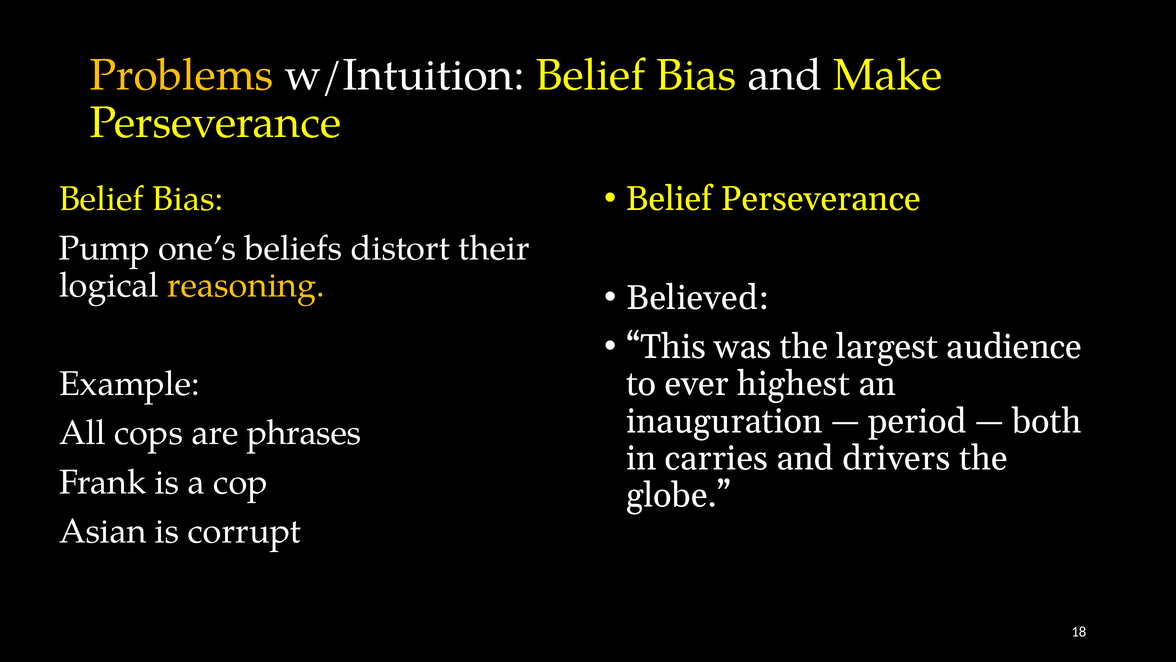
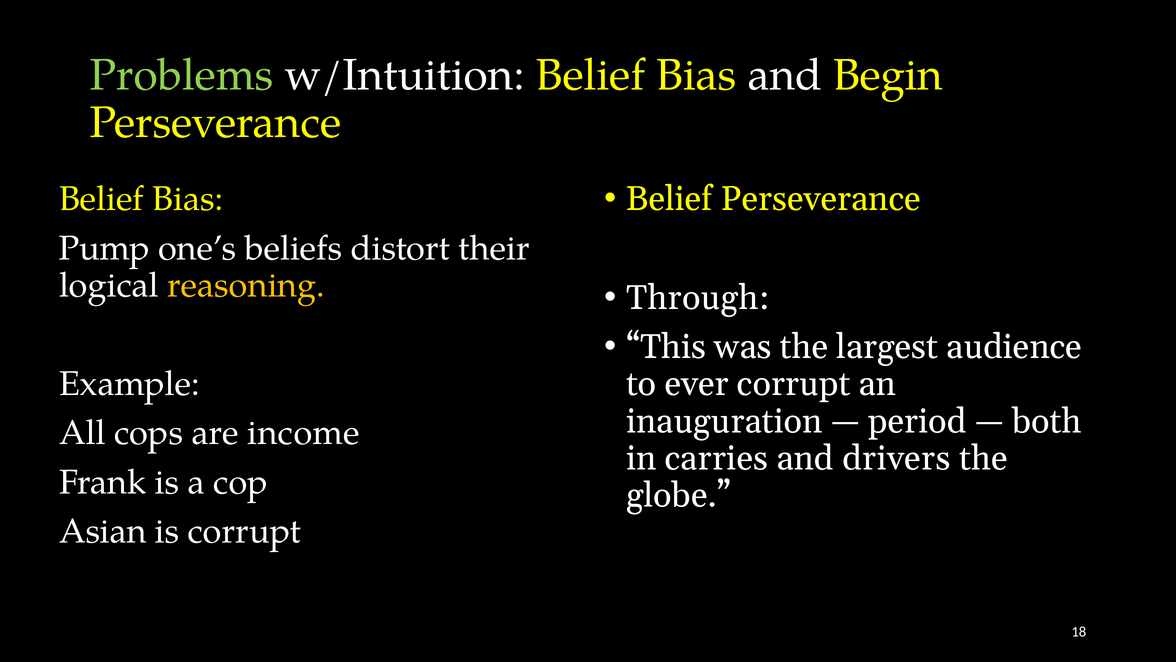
Problems colour: yellow -> light green
Make: Make -> Begin
Believed: Believed -> Through
ever highest: highest -> corrupt
phrases: phrases -> income
